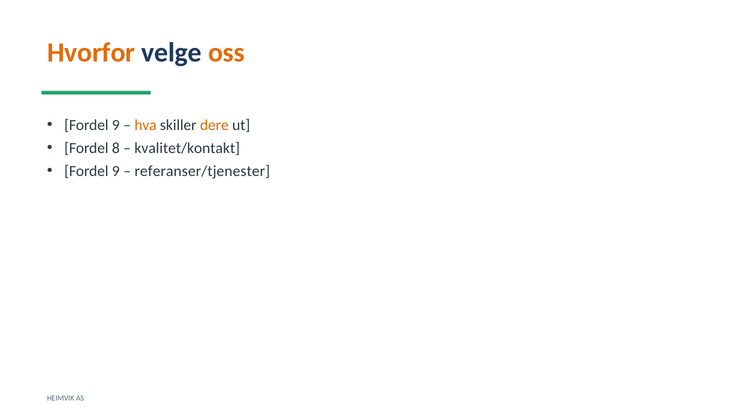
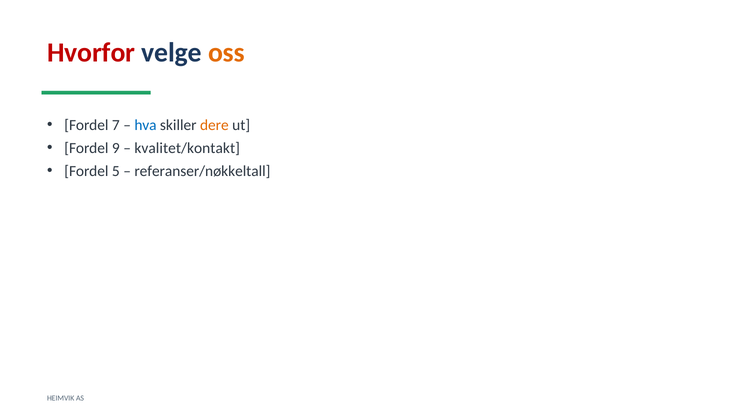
Hvorfor colour: orange -> red
9 at (116, 125): 9 -> 7
hva colour: orange -> blue
8: 8 -> 9
9 at (116, 171): 9 -> 5
referanser/tjenester: referanser/tjenester -> referanser/nøkkeltall
